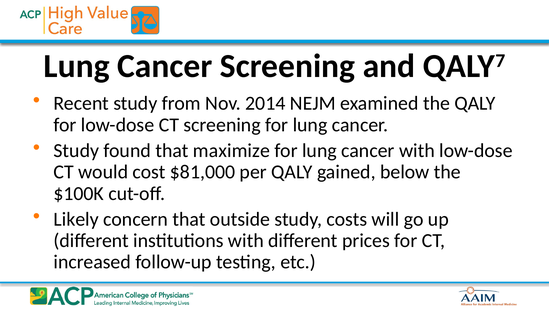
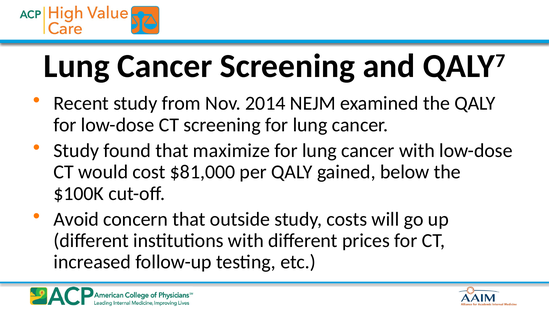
Likely: Likely -> Avoid
